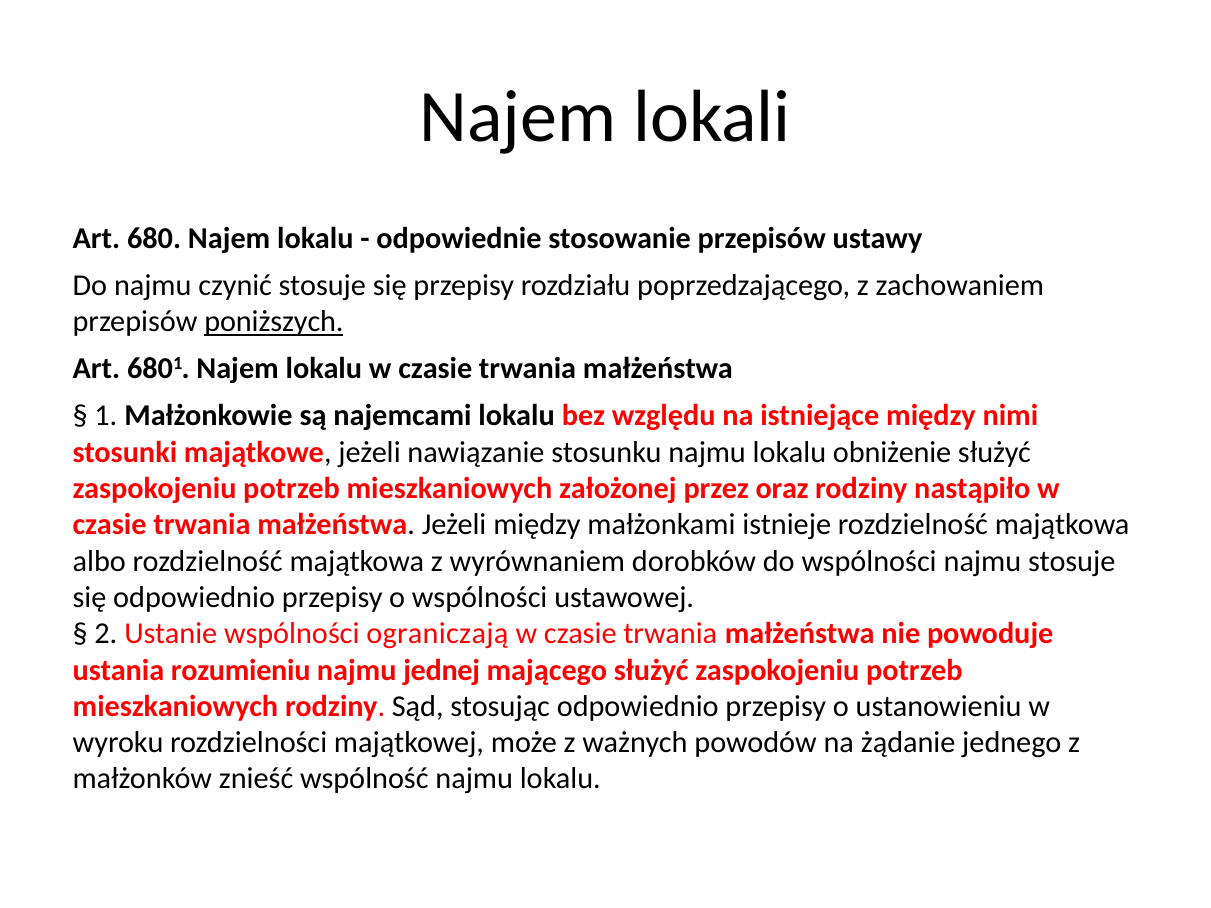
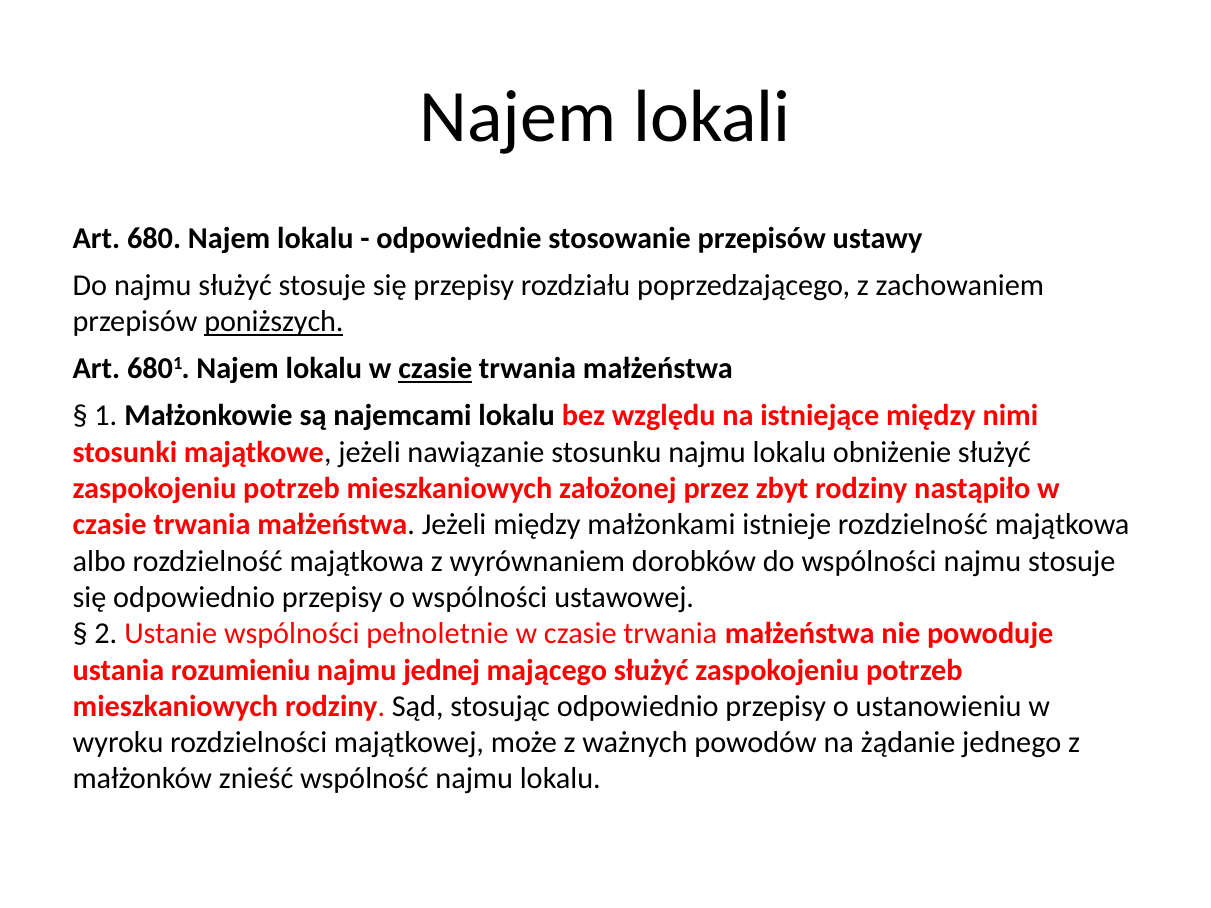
najmu czynić: czynić -> służyć
czasie at (435, 369) underline: none -> present
oraz: oraz -> zbyt
ograniczają: ograniczają -> pełnoletnie
